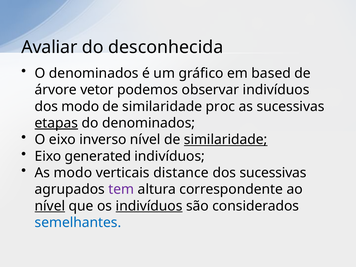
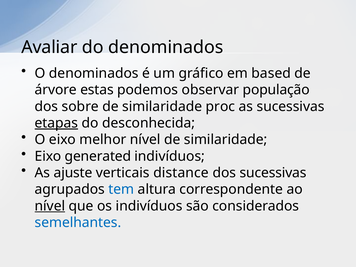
do desconhecida: desconhecida -> denominados
vetor: vetor -> estas
observar indivíduos: indivíduos -> população
dos modo: modo -> sobre
do denominados: denominados -> desconhecida
inverso: inverso -> melhor
similaridade at (226, 140) underline: present -> none
As modo: modo -> ajuste
tem colour: purple -> blue
indivíduos at (149, 206) underline: present -> none
